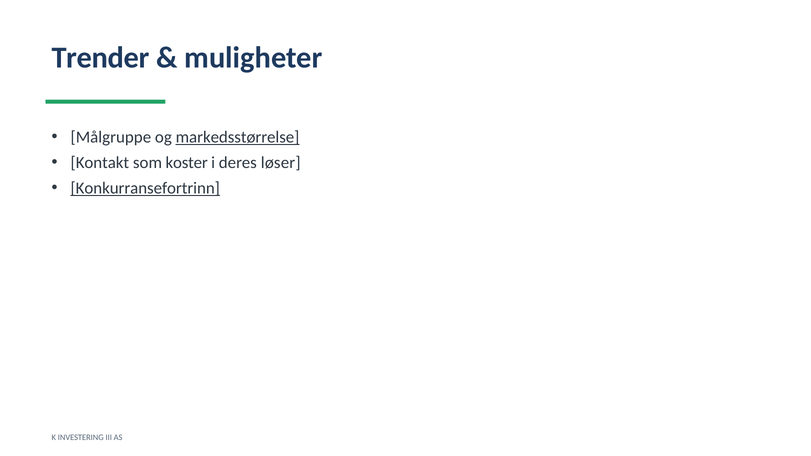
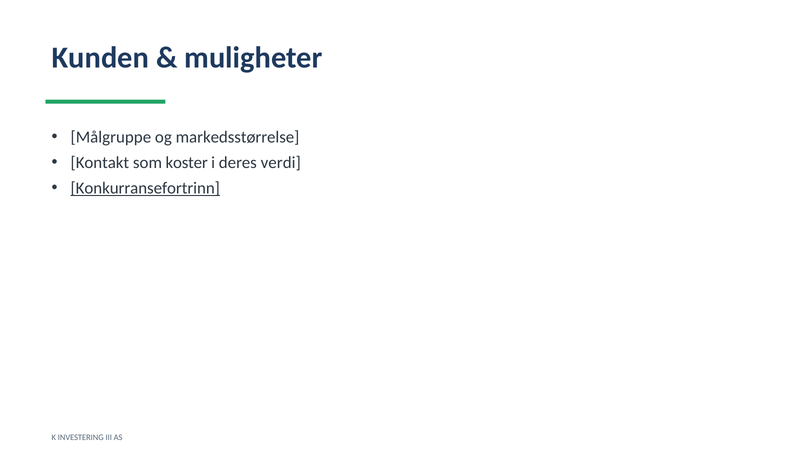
Trender: Trender -> Kunden
markedsstørrelse underline: present -> none
løser: løser -> verdi
